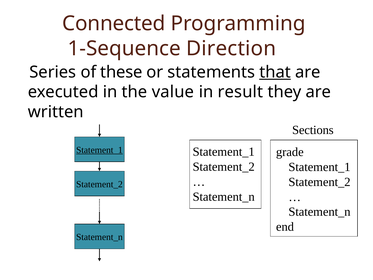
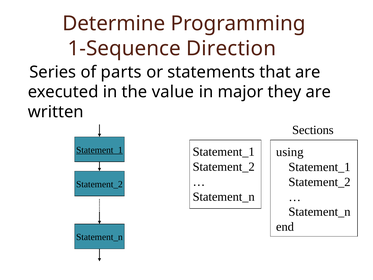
Connected: Connected -> Determine
these: these -> parts
that underline: present -> none
result: result -> major
grade: grade -> using
